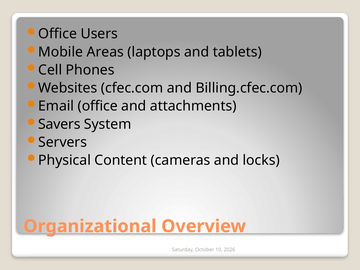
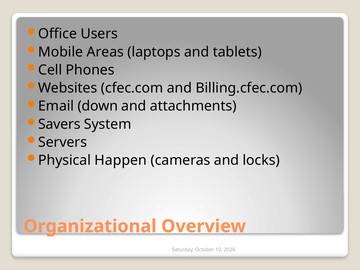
Email office: office -> down
Content: Content -> Happen
